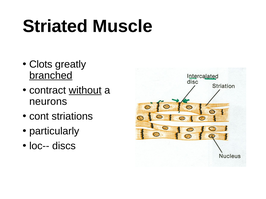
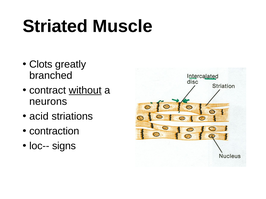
branched underline: present -> none
cont: cont -> acid
particularly: particularly -> contraction
discs: discs -> signs
